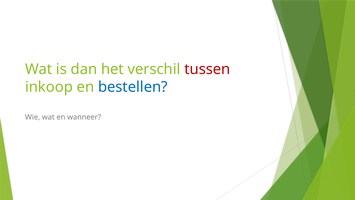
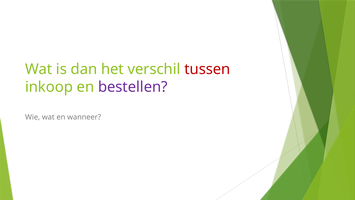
bestellen colour: blue -> purple
